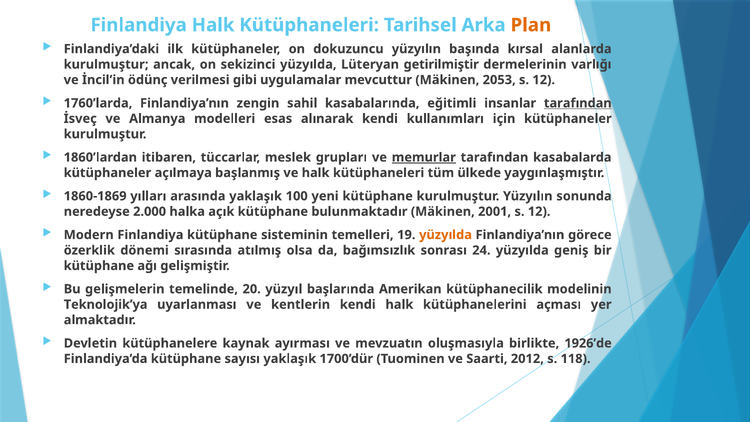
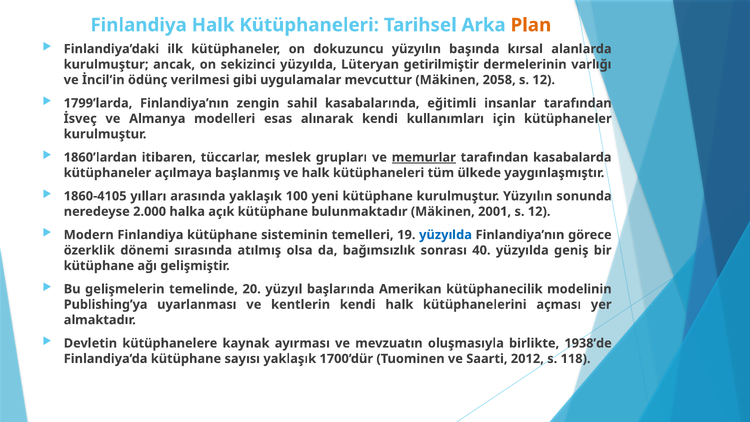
2053: 2053 -> 2058
1760’larda: 1760’larda -> 1799’larda
tarafından at (578, 103) underline: present -> none
1860-1869: 1860-1869 -> 1860-4105
yüzyılda at (446, 235) colour: orange -> blue
24: 24 -> 40
Teknolojik’ya: Teknolojik’ya -> Publishing’ya
1926’de: 1926’de -> 1938’de
